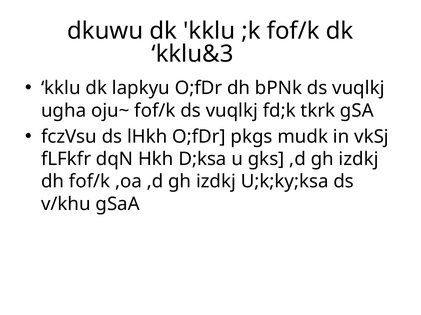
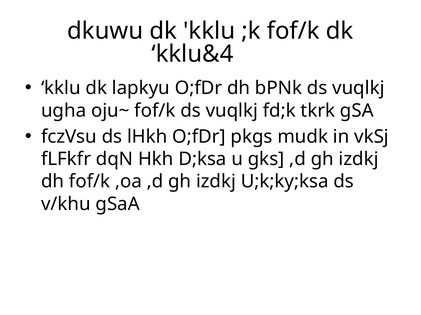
kklu&3: kklu&3 -> kklu&4
